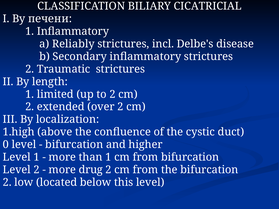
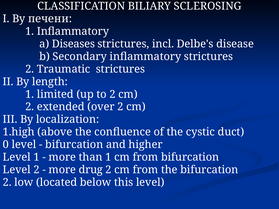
CICATRICIAL: CICATRICIAL -> SCLEROSING
Reliably: Reliably -> Diseases
